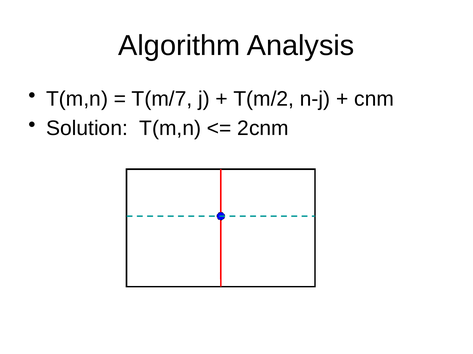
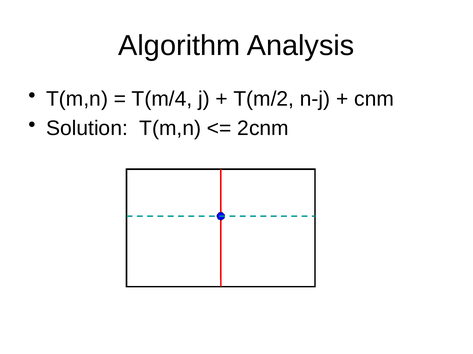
T(m/7: T(m/7 -> T(m/4
